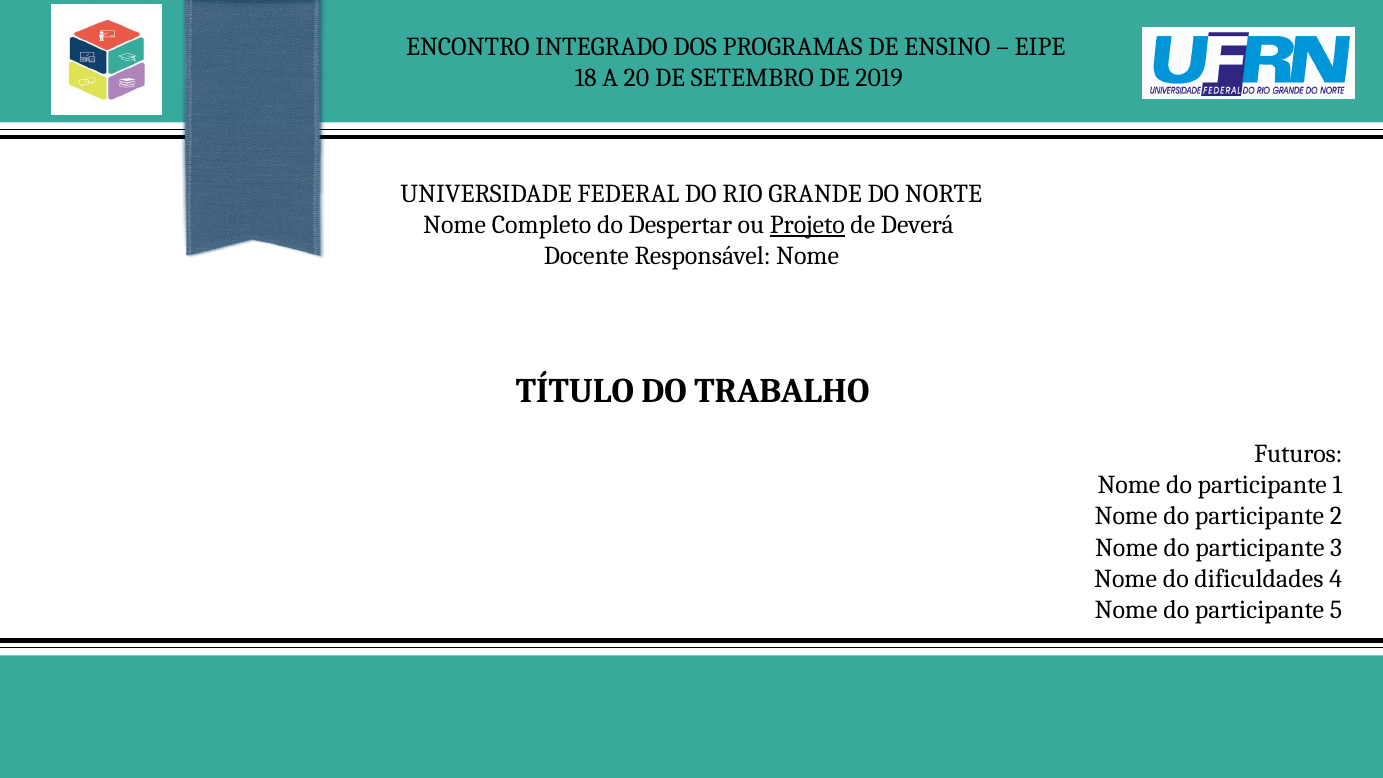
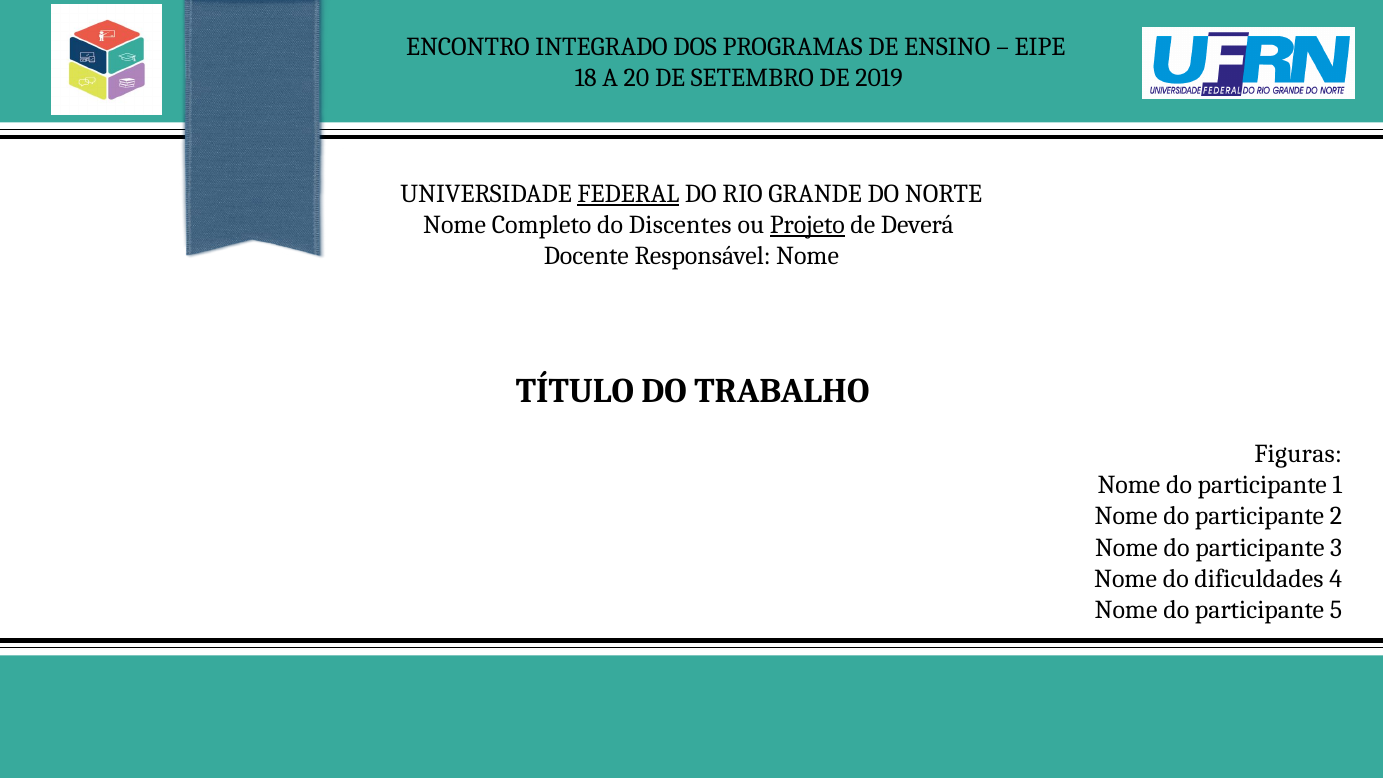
FEDERAL underline: none -> present
Despertar: Despertar -> Discentes
Futuros: Futuros -> Figuras
